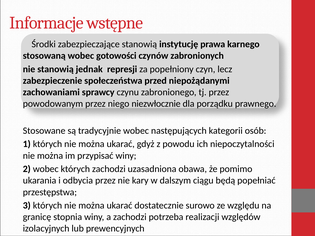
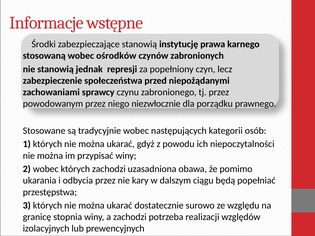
gotowości: gotowości -> ośrodków
